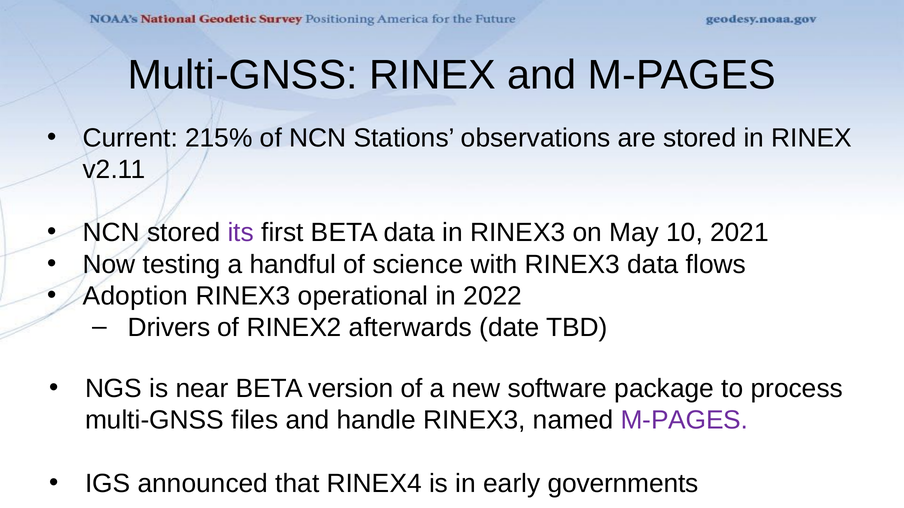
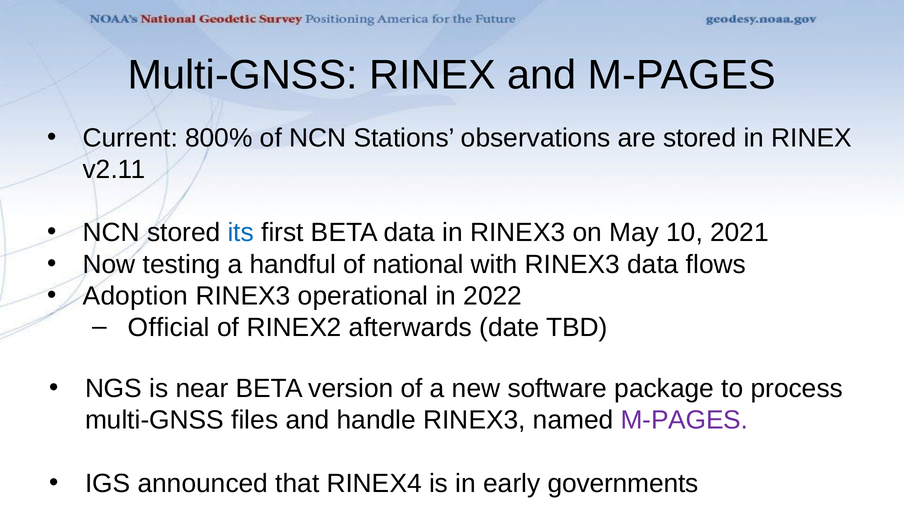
215%: 215% -> 800%
its colour: purple -> blue
science: science -> national
Drivers: Drivers -> Official
